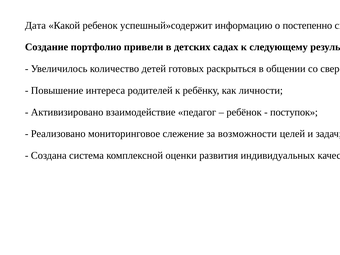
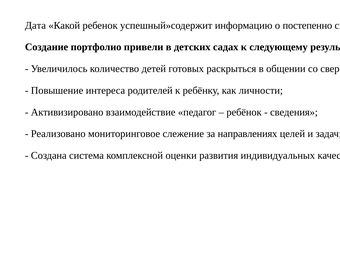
поступок: поступок -> сведения
возможности: возможности -> направлениях
